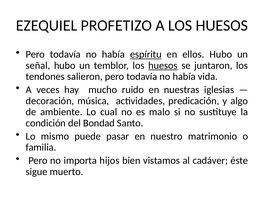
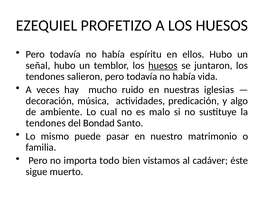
espíritu underline: present -> none
condición at (46, 123): condición -> tendones
hijos: hijos -> todo
